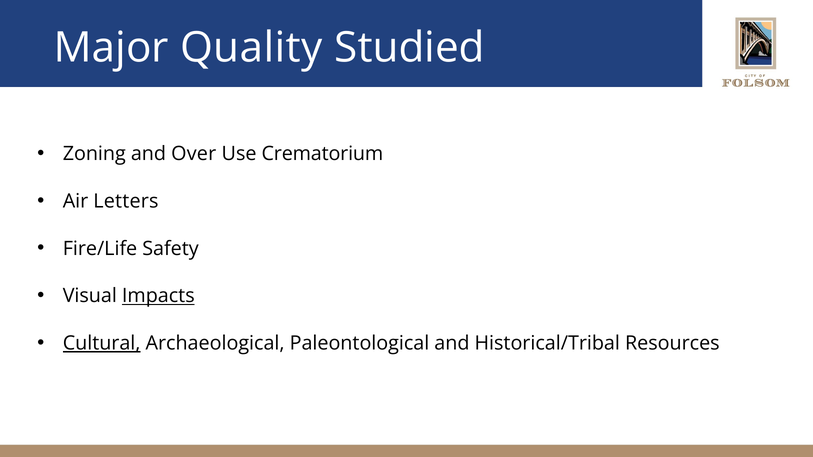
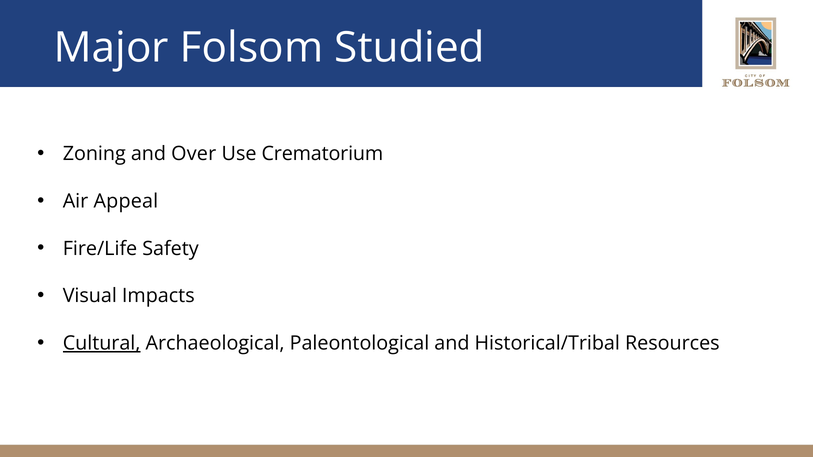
Quality: Quality -> Folsom
Letters: Letters -> Appeal
Impacts underline: present -> none
